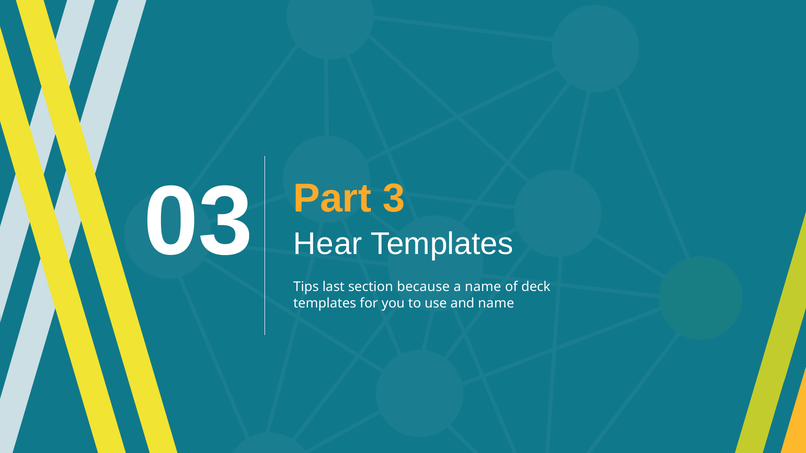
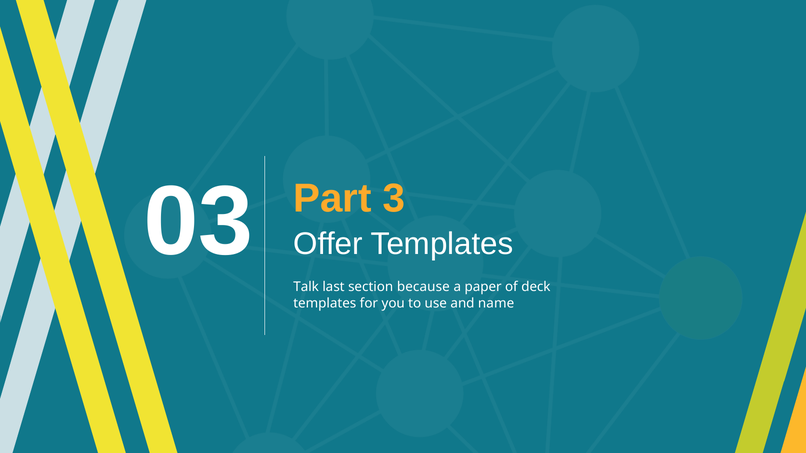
Hear: Hear -> Offer
Tips: Tips -> Talk
a name: name -> paper
